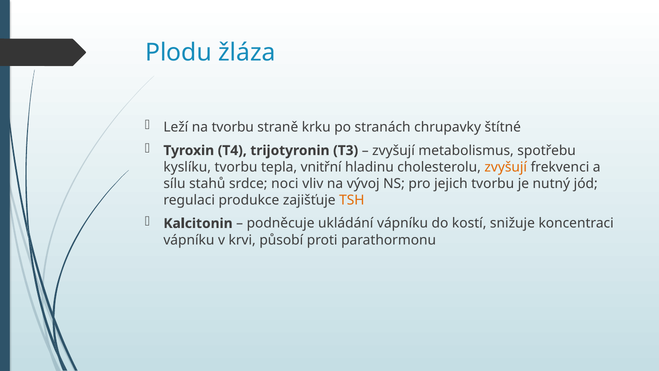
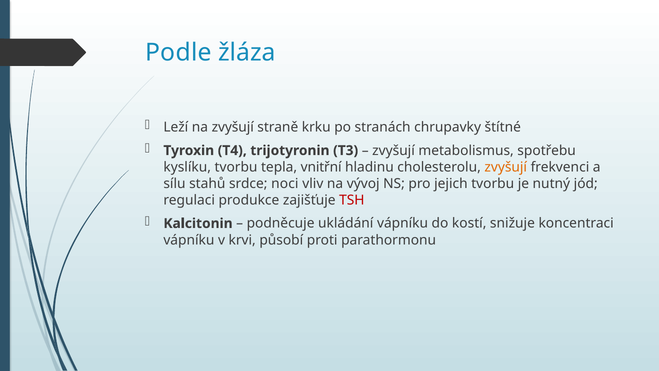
Plodu: Plodu -> Podle
na tvorbu: tvorbu -> zvyšují
TSH colour: orange -> red
